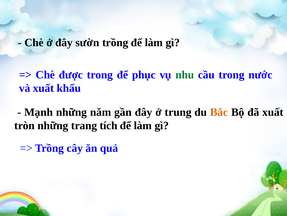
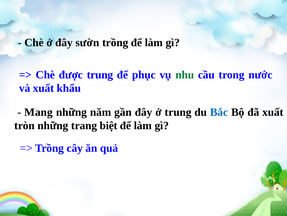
được trong: trong -> trung
Mạnh: Mạnh -> Mang
Bắc colour: orange -> blue
tích: tích -> biệt
